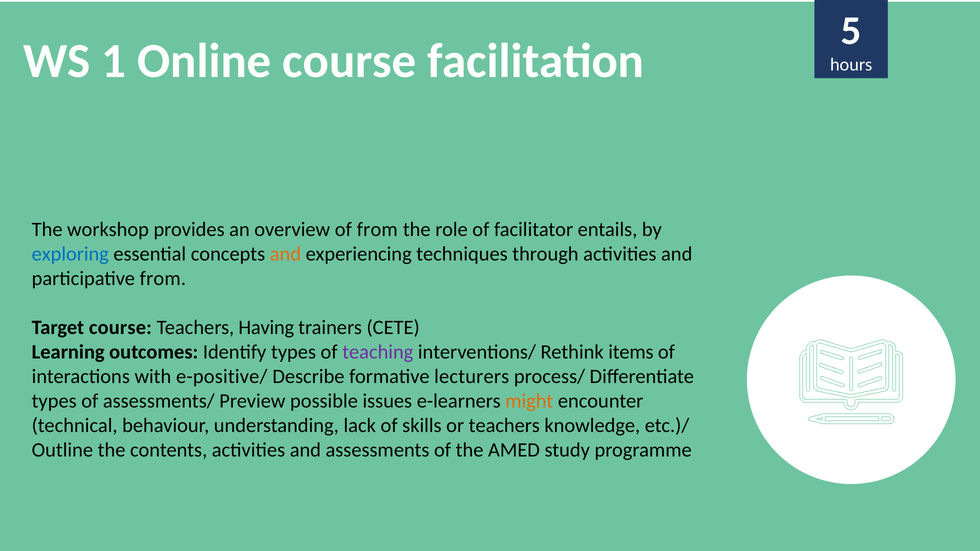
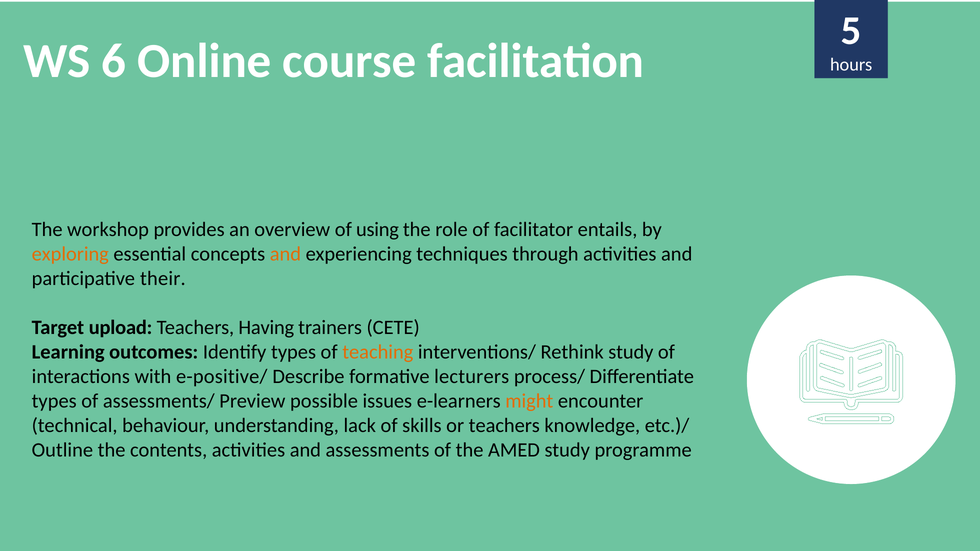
1: 1 -> 6
of from: from -> using
exploring colour: blue -> orange
participative from: from -> their
Target course: course -> upload
teaching colour: purple -> orange
Rethink items: items -> study
